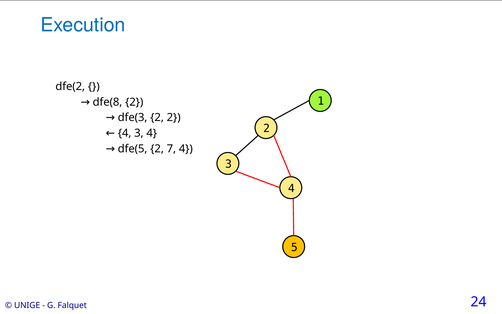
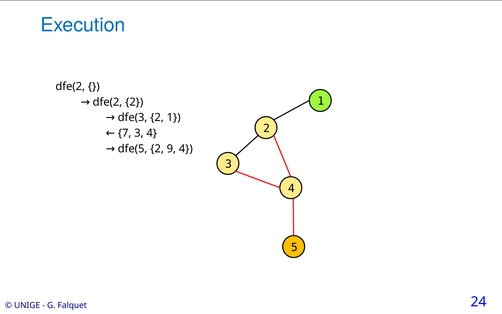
dfe(8 at (108, 102): dfe(8 -> dfe(2
2 2: 2 -> 1
4 at (125, 133): 4 -> 7
7: 7 -> 9
